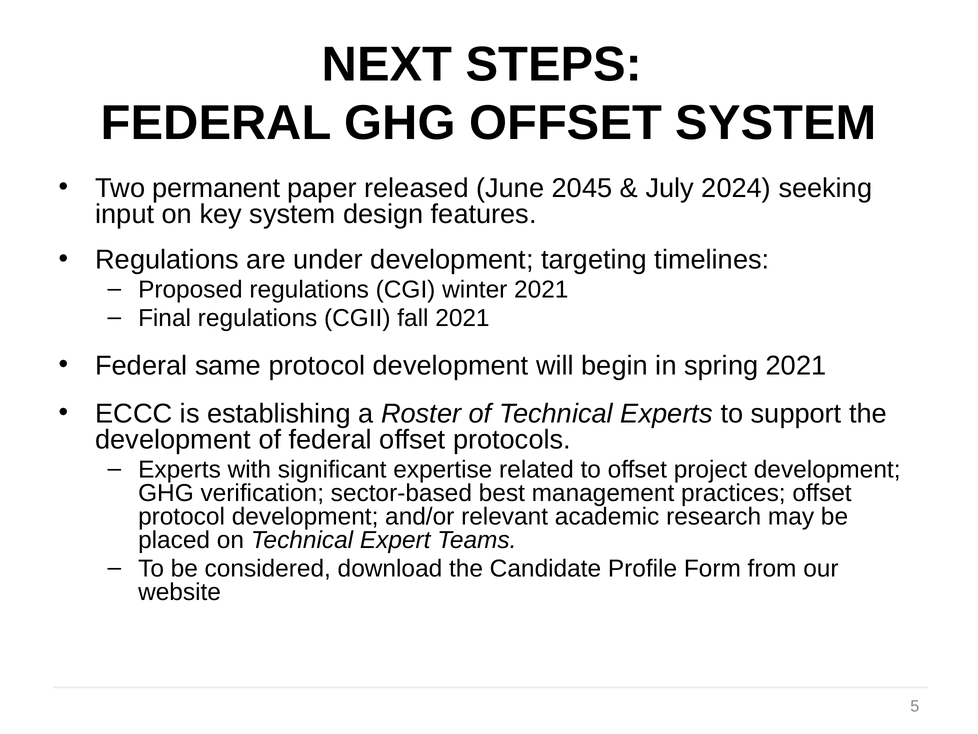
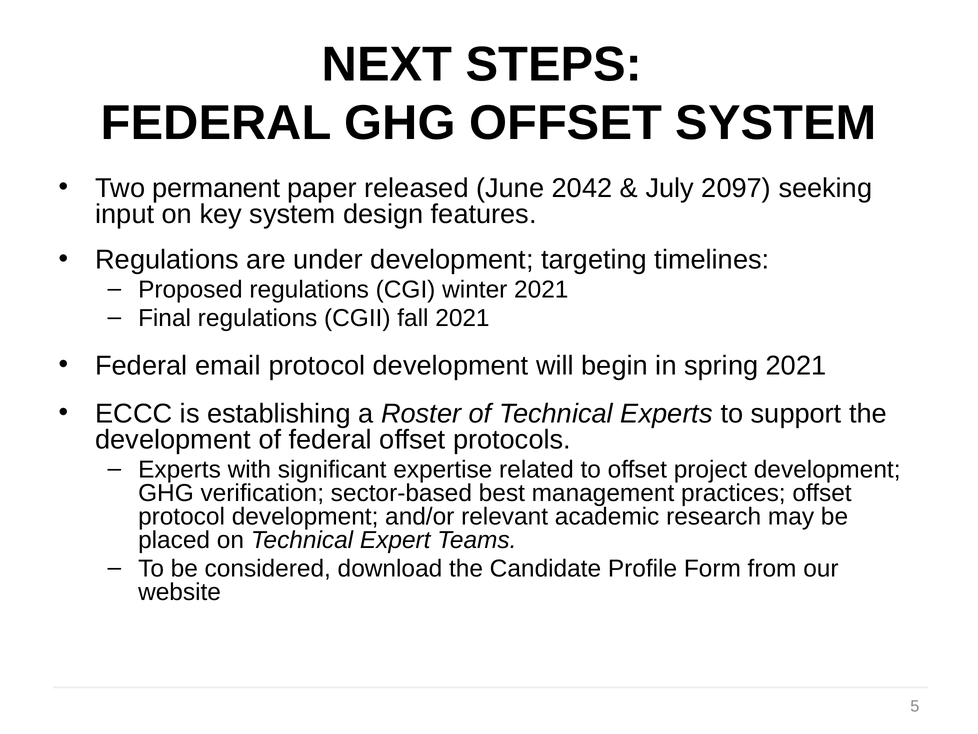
2045: 2045 -> 2042
2024: 2024 -> 2097
same: same -> email
